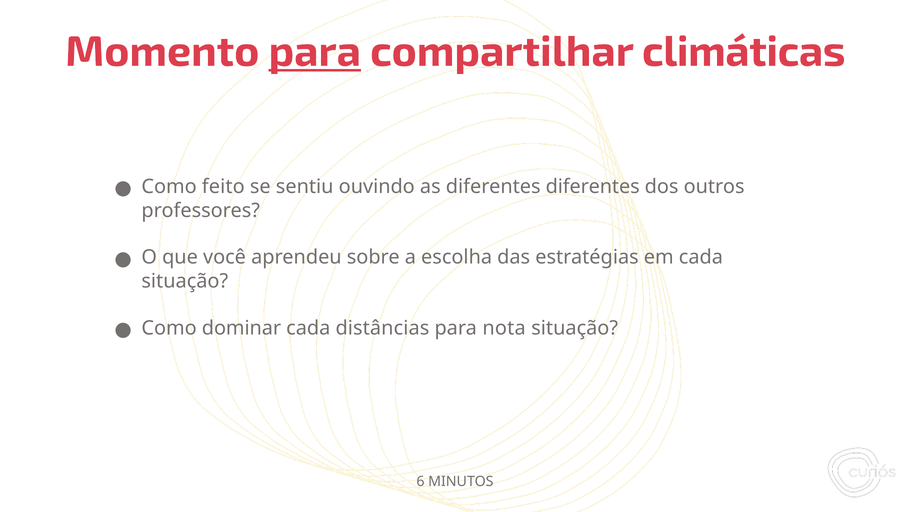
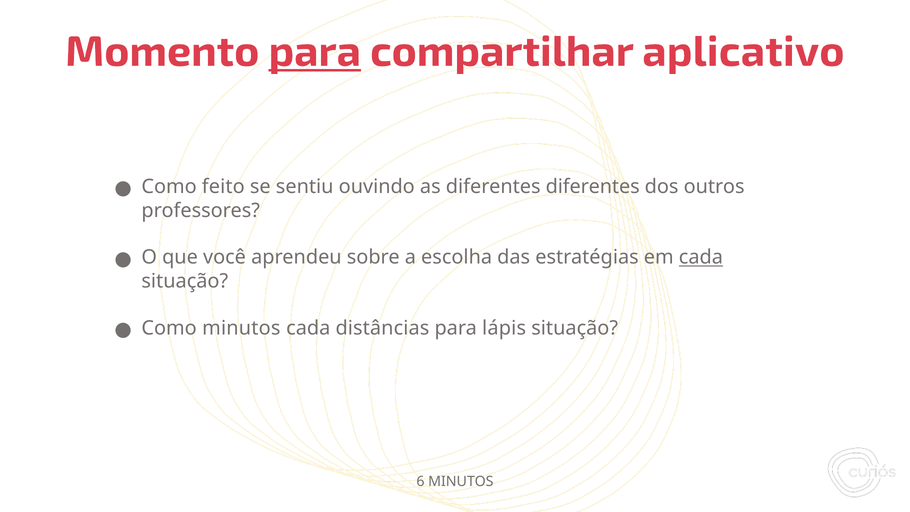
climáticas: climáticas -> aplicativo
cada at (701, 257) underline: none -> present
Como dominar: dominar -> minutos
nota: nota -> lápis
